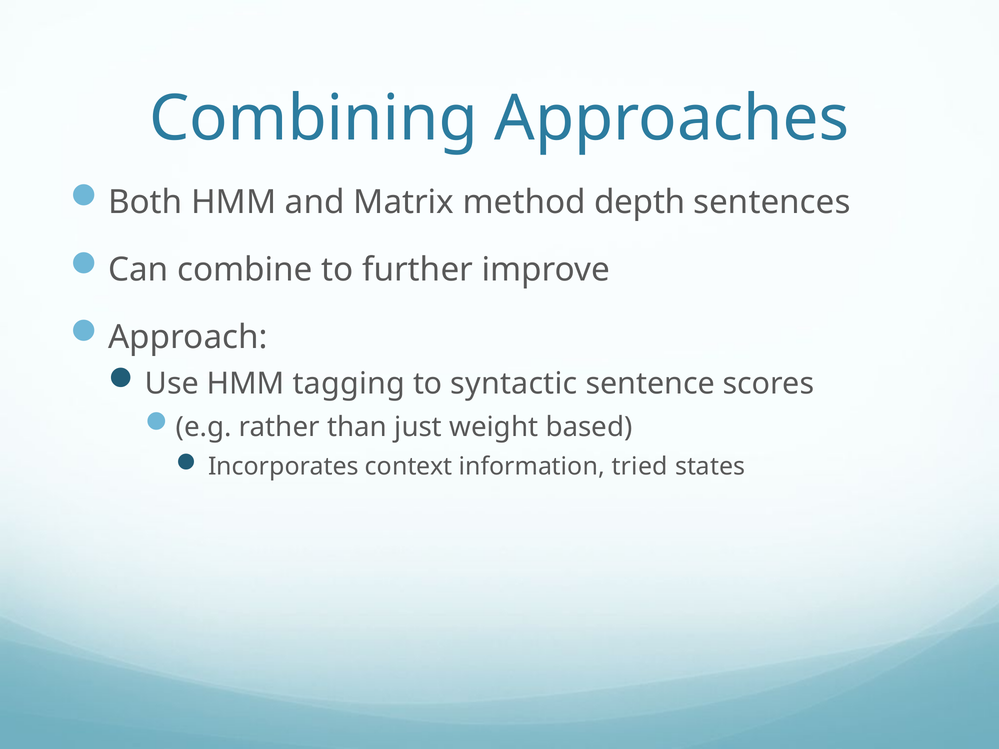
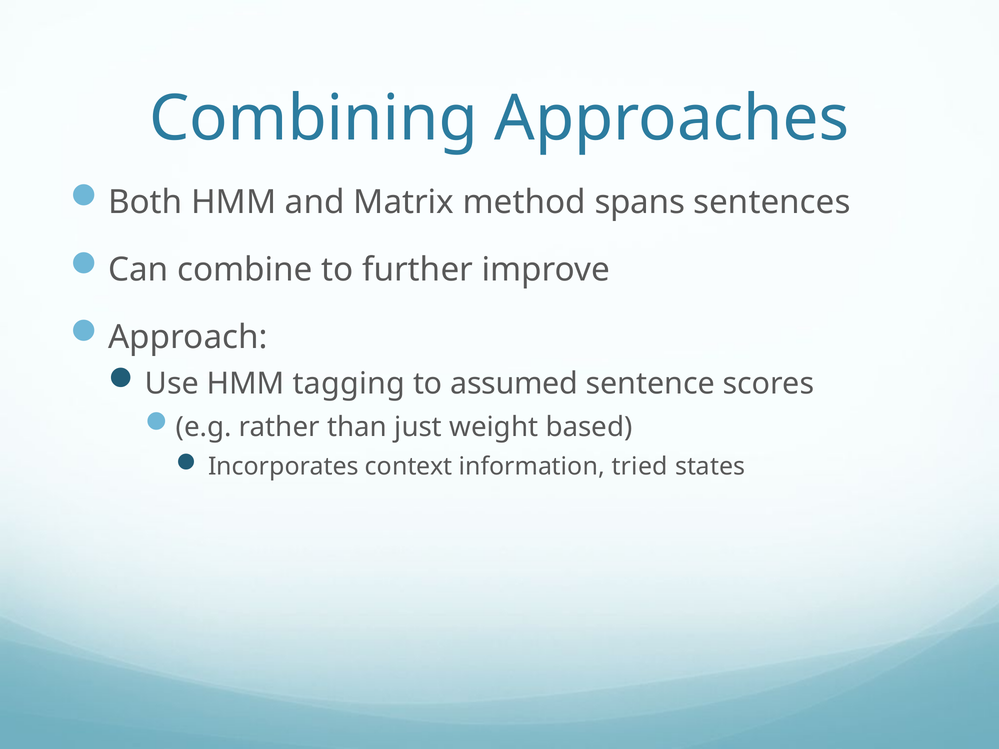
depth: depth -> spans
syntactic: syntactic -> assumed
